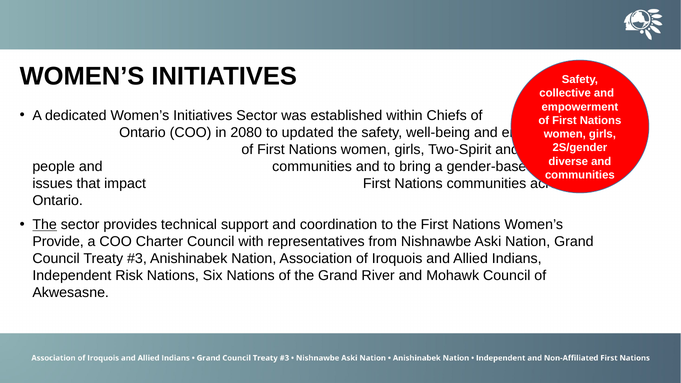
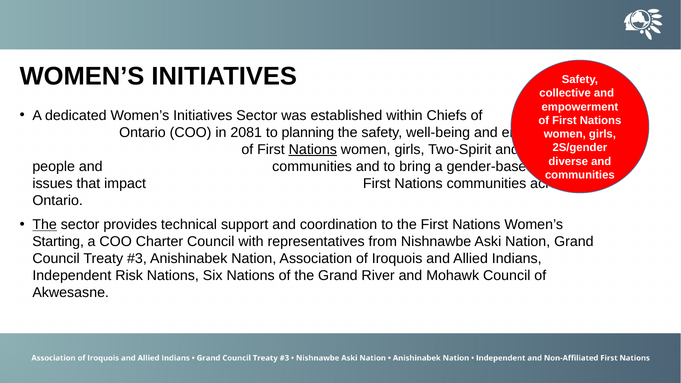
2080: 2080 -> 2081
updated: updated -> planning
Nations at (313, 149) underline: none -> present
Provide: Provide -> Starting
